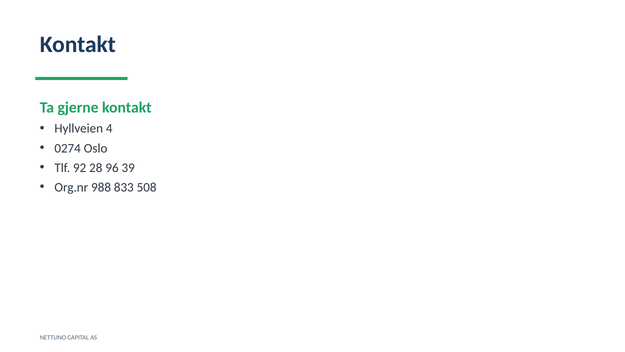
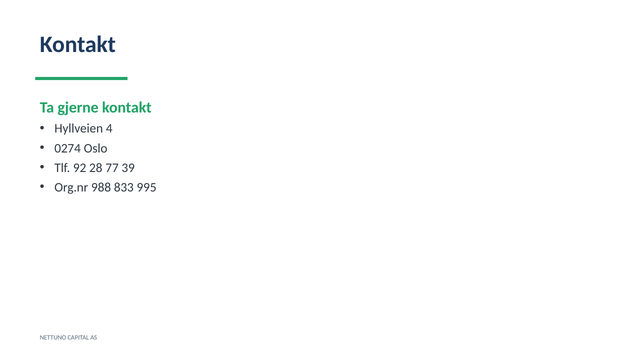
96: 96 -> 77
508: 508 -> 995
